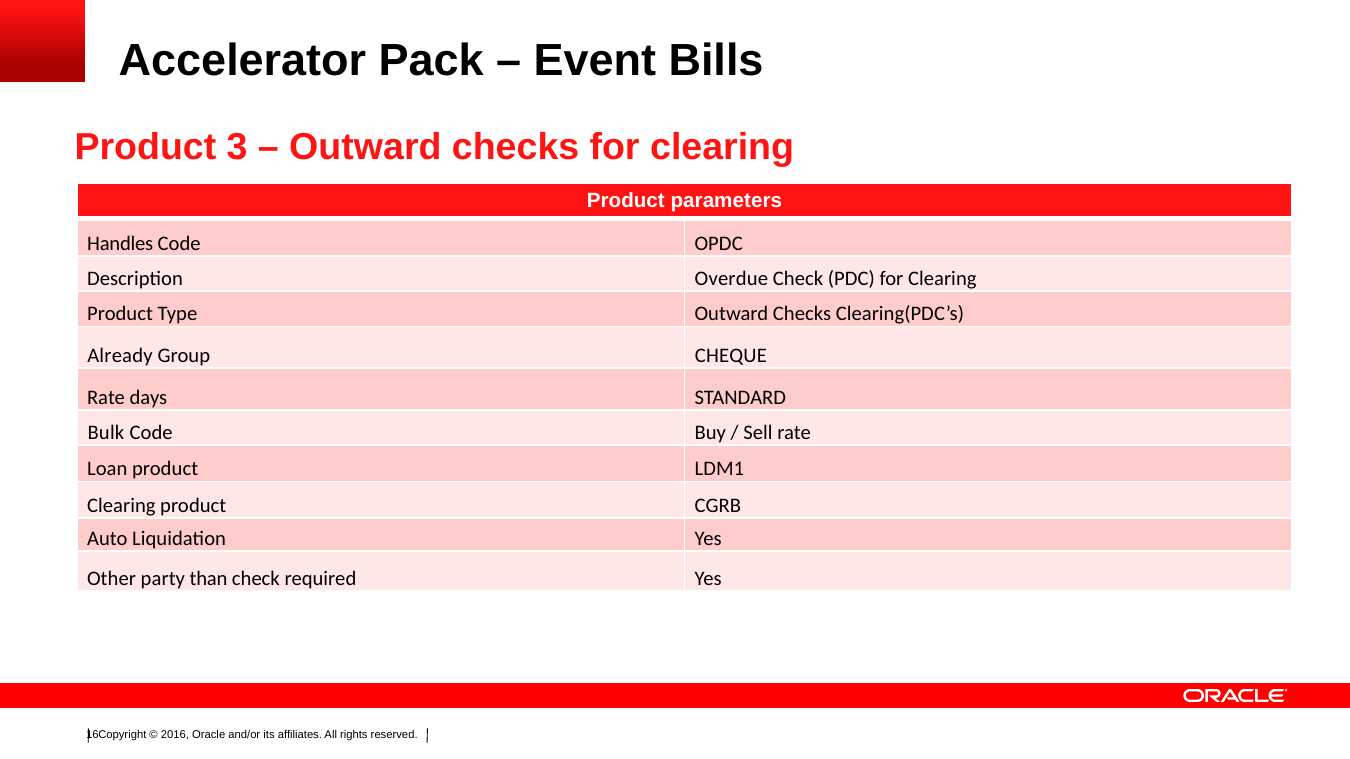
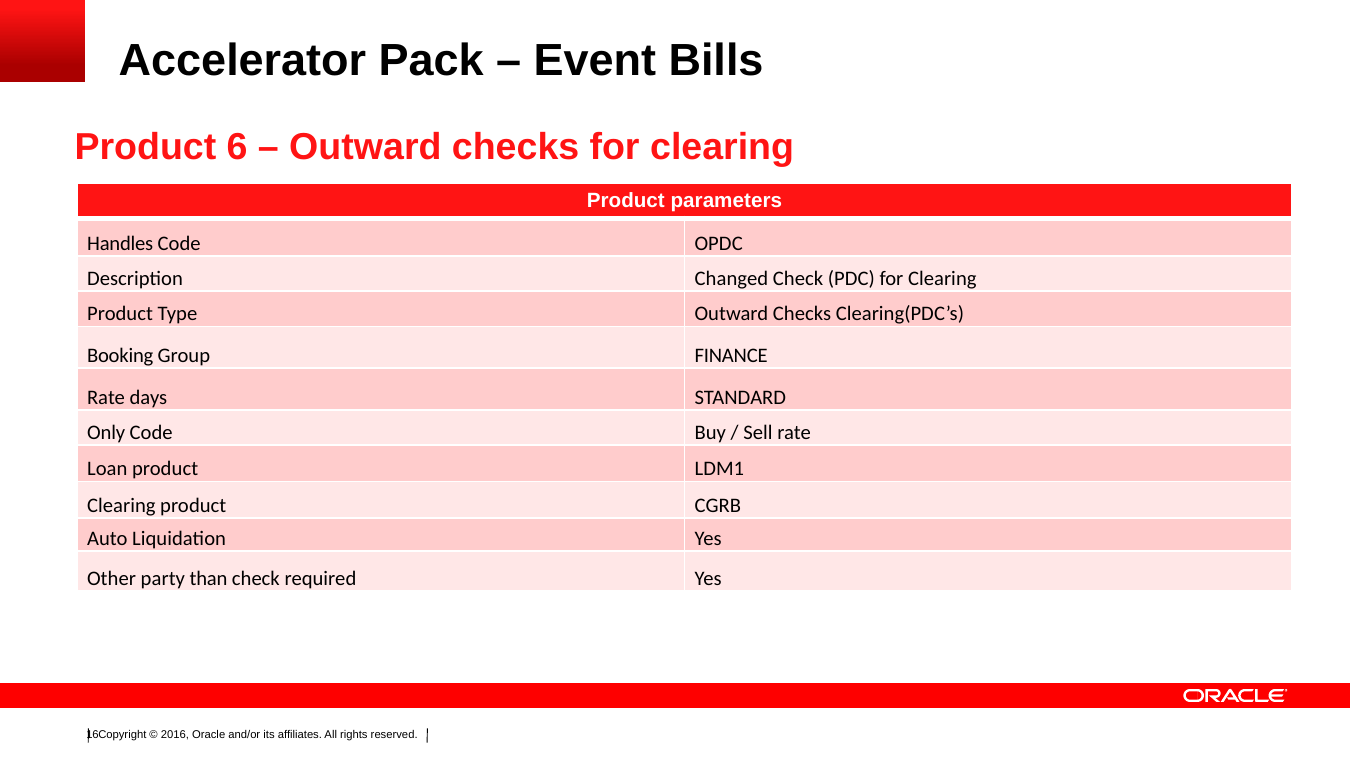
3: 3 -> 6
Overdue: Overdue -> Changed
Already: Already -> Booking
CHEQUE: CHEQUE -> FINANCE
Bulk: Bulk -> Only
